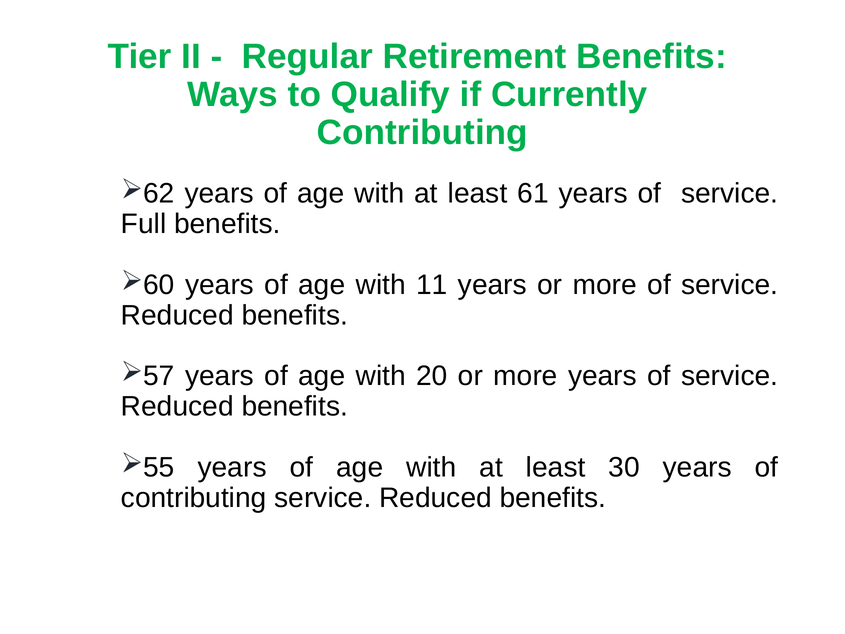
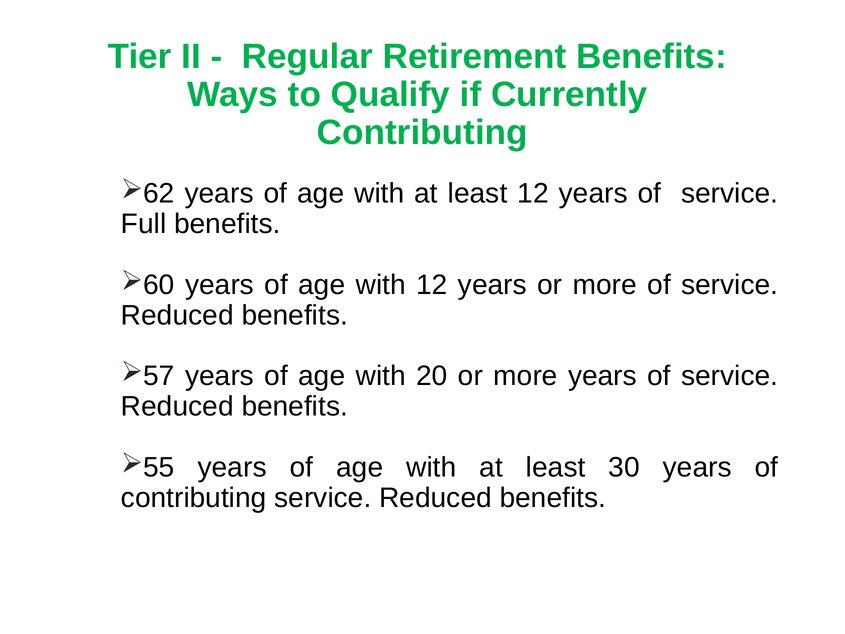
least 61: 61 -> 12
with 11: 11 -> 12
